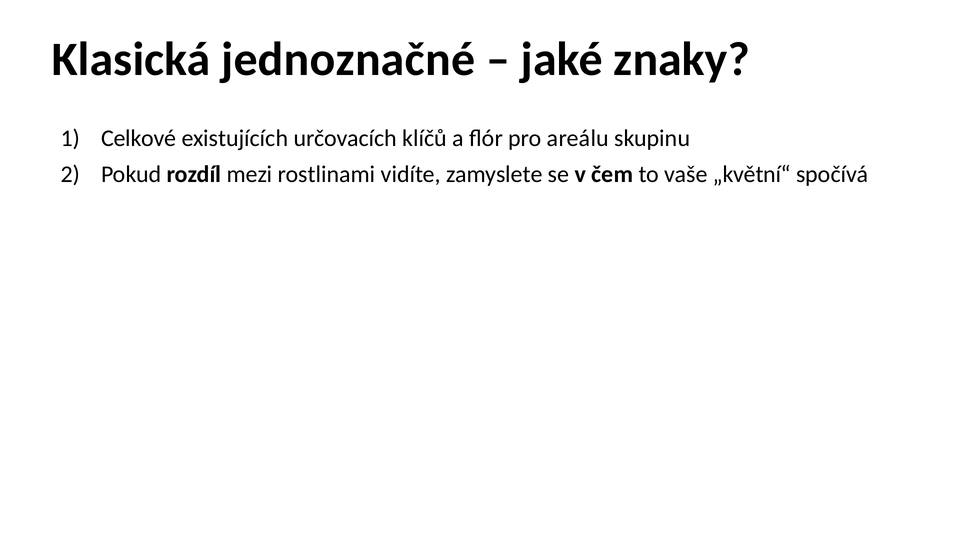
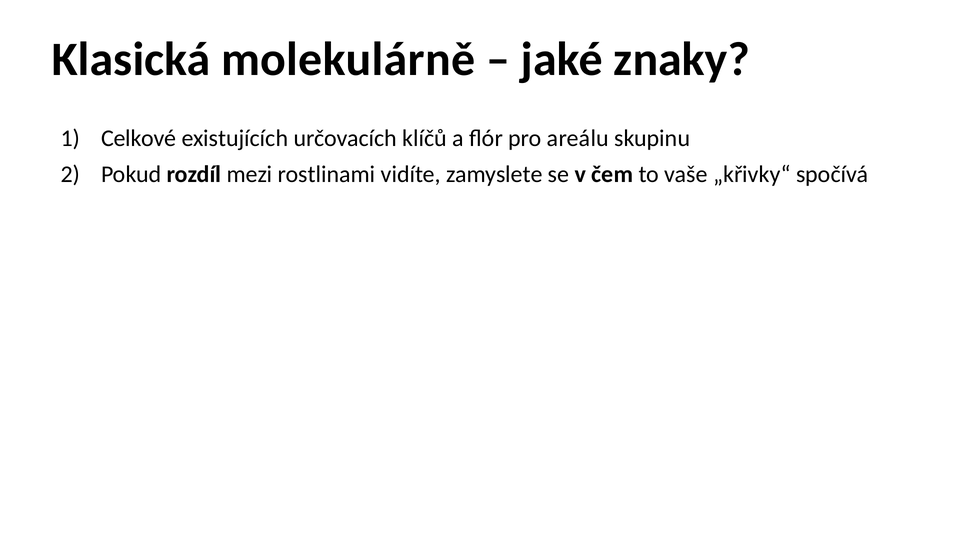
jednoznačné: jednoznačné -> molekulárně
„květní“: „květní“ -> „křivky“
